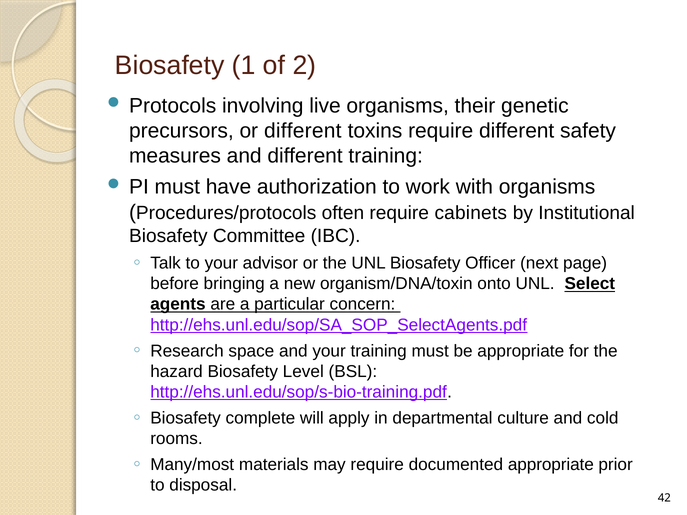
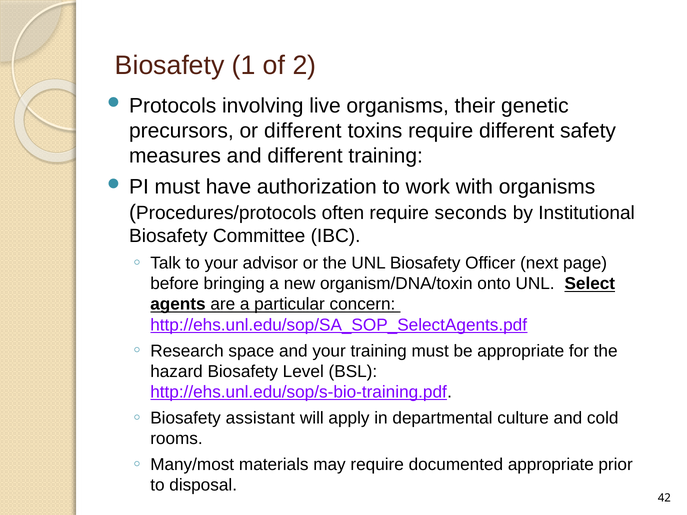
cabinets: cabinets -> seconds
complete: complete -> assistant
